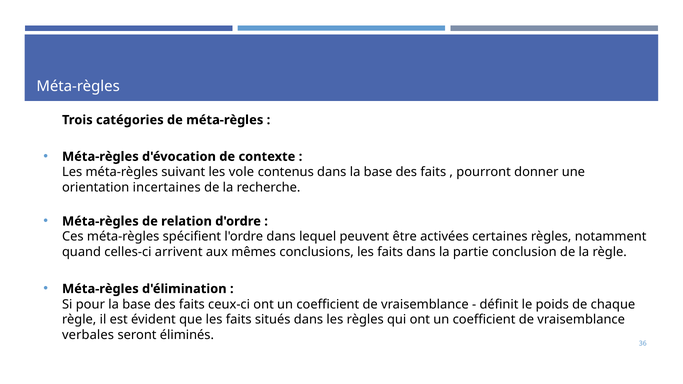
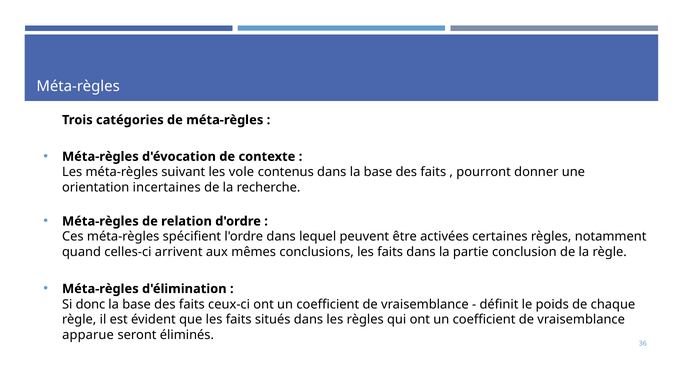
pour: pour -> donc
verbales: verbales -> apparue
